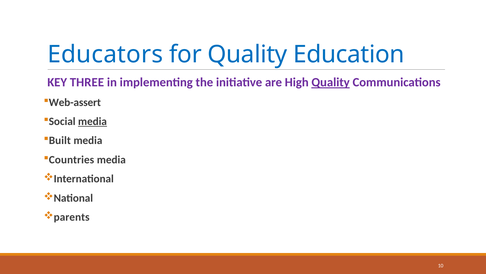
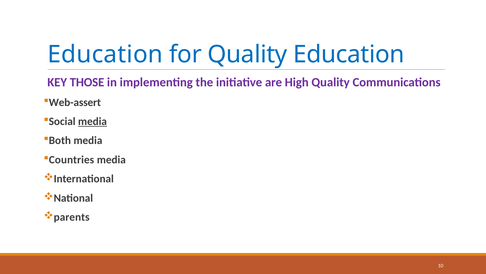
Educators at (105, 54): Educators -> Education
THREE: THREE -> THOSE
Quality at (331, 82) underline: present -> none
Built: Built -> Both
